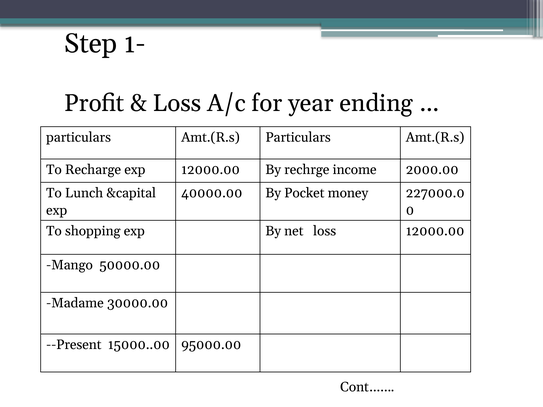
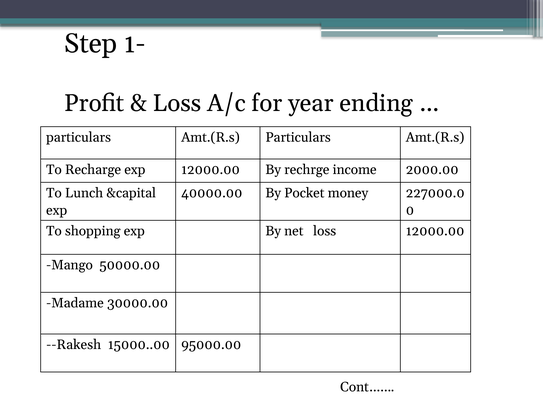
--Present: --Present -> --Rakesh
